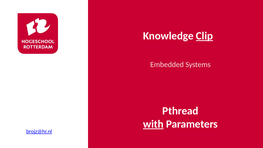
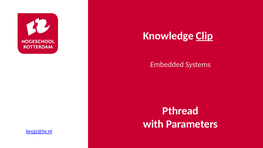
with underline: present -> none
